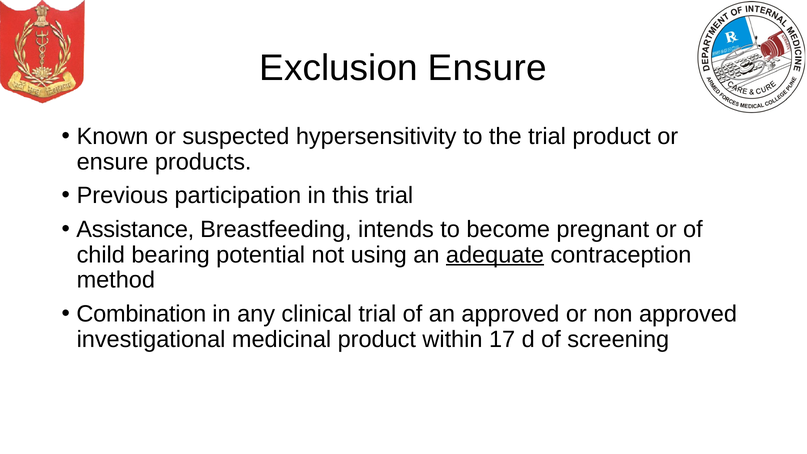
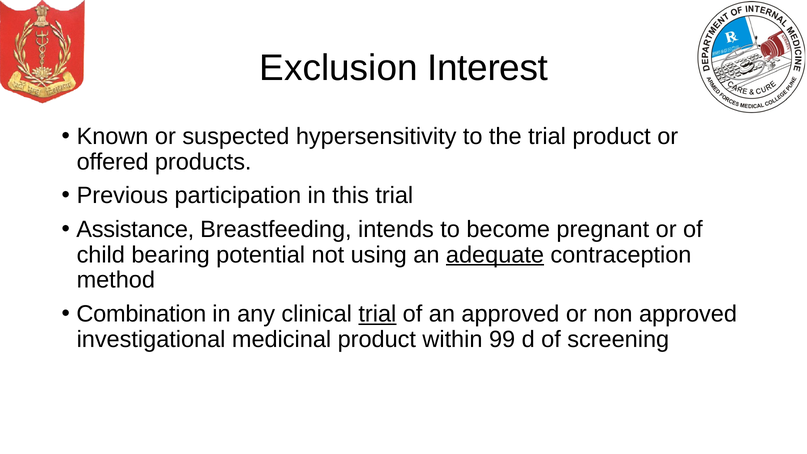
Exclusion Ensure: Ensure -> Interest
ensure at (113, 162): ensure -> offered
trial at (377, 314) underline: none -> present
17: 17 -> 99
